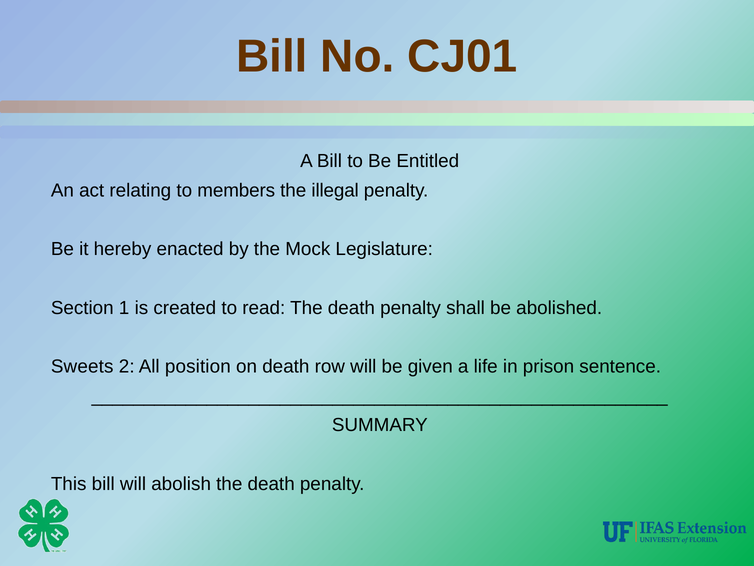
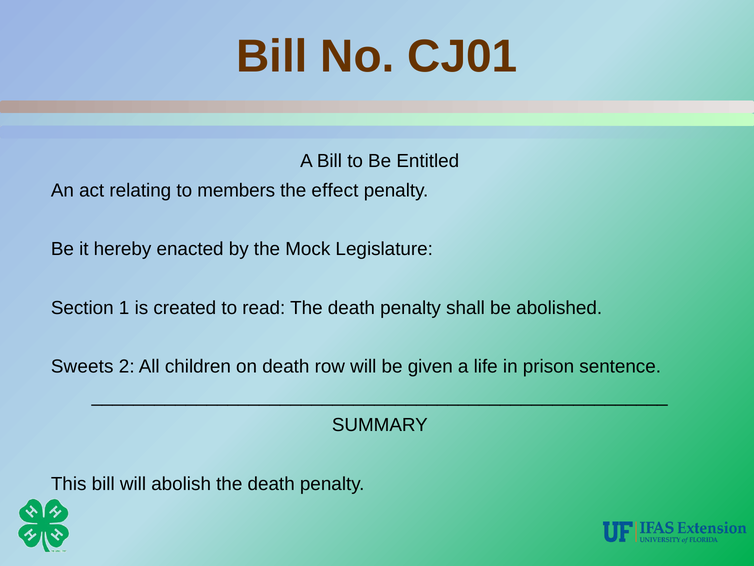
illegal: illegal -> effect
position: position -> children
